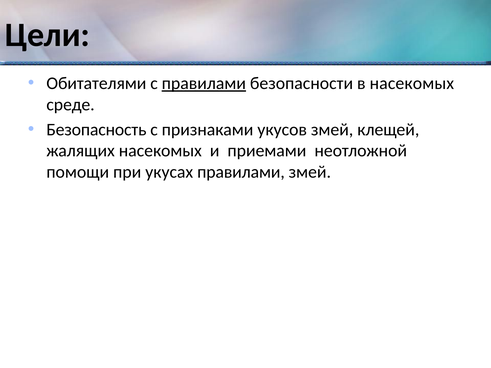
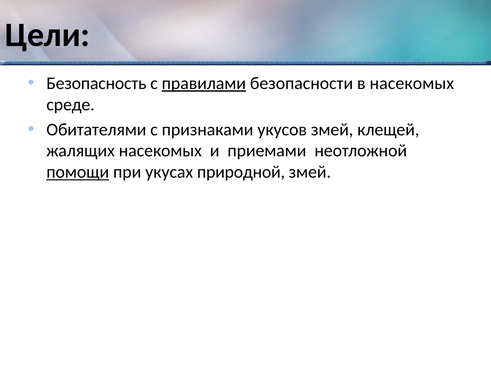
Обитателями: Обитателями -> Безопасность
Безопасность: Безопасность -> Обитателями
помощи underline: none -> present
укусах правилами: правилами -> природной
